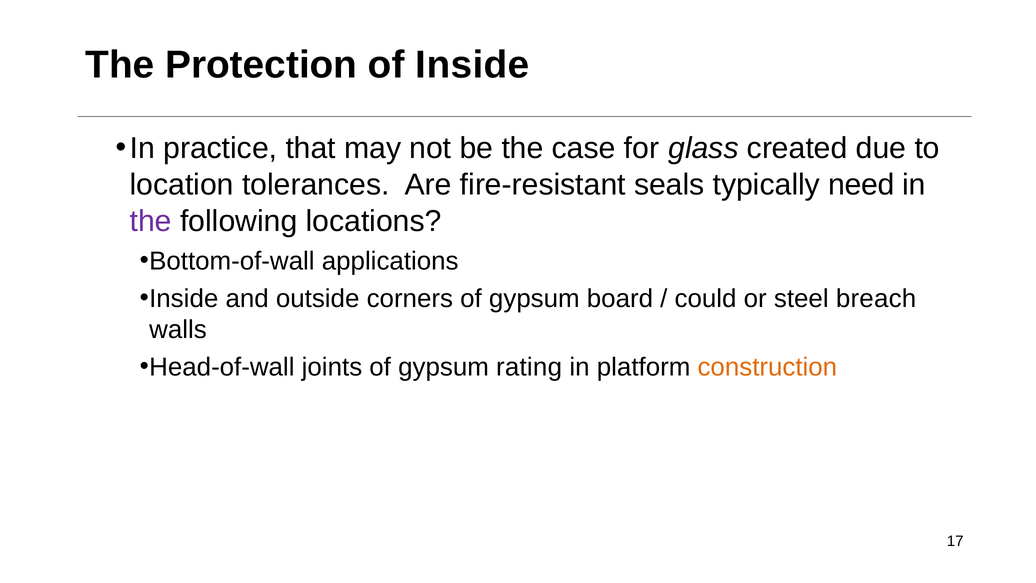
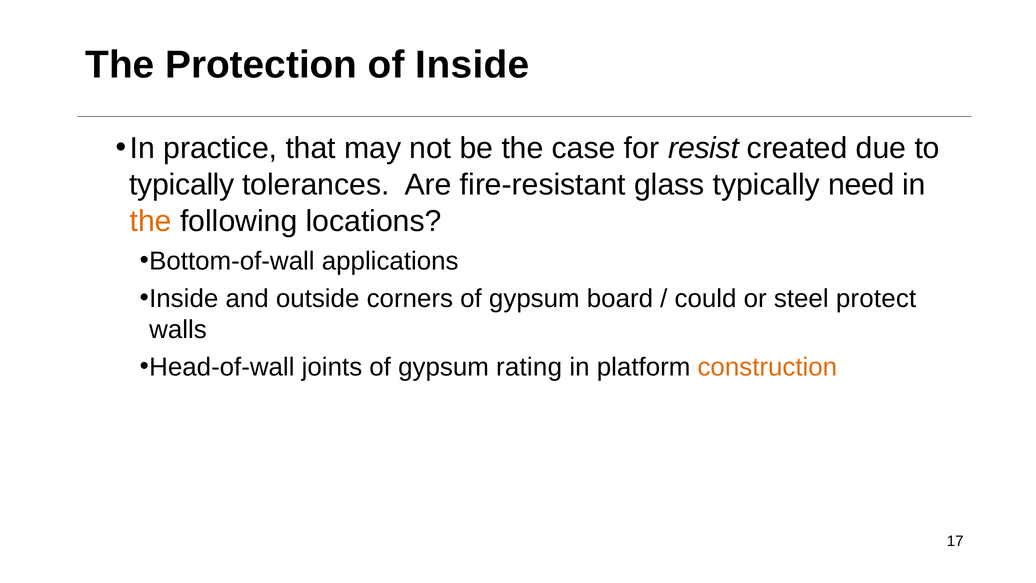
glass: glass -> resist
location at (182, 185): location -> typically
seals: seals -> glass
the at (151, 221) colour: purple -> orange
breach: breach -> protect
